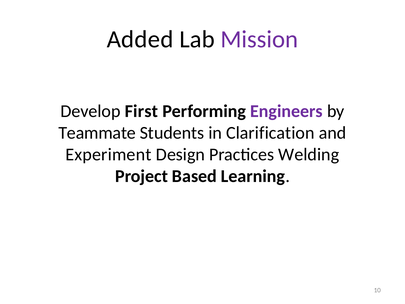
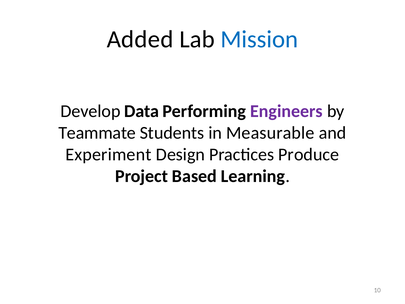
Mission colour: purple -> blue
First: First -> Data
Clarification: Clarification -> Measurable
Welding: Welding -> Produce
